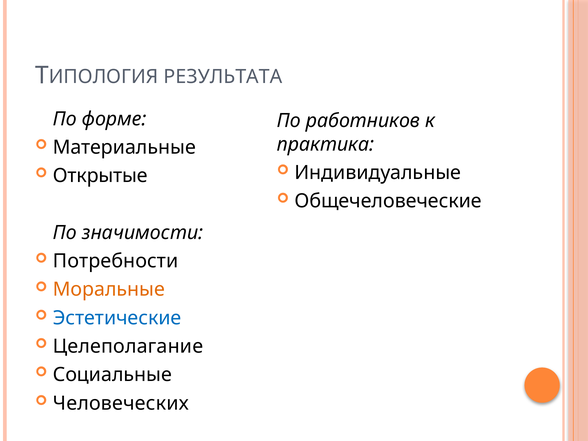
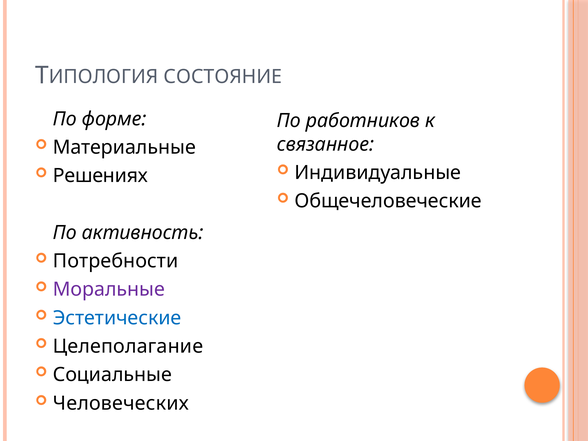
РЕЗУЛЬТАТА: РЕЗУЛЬТАТА -> СОСТОЯНИЕ
практика: практика -> связанное
Открытые: Открытые -> Решениях
значимости: значимости -> активность
Моральные colour: orange -> purple
